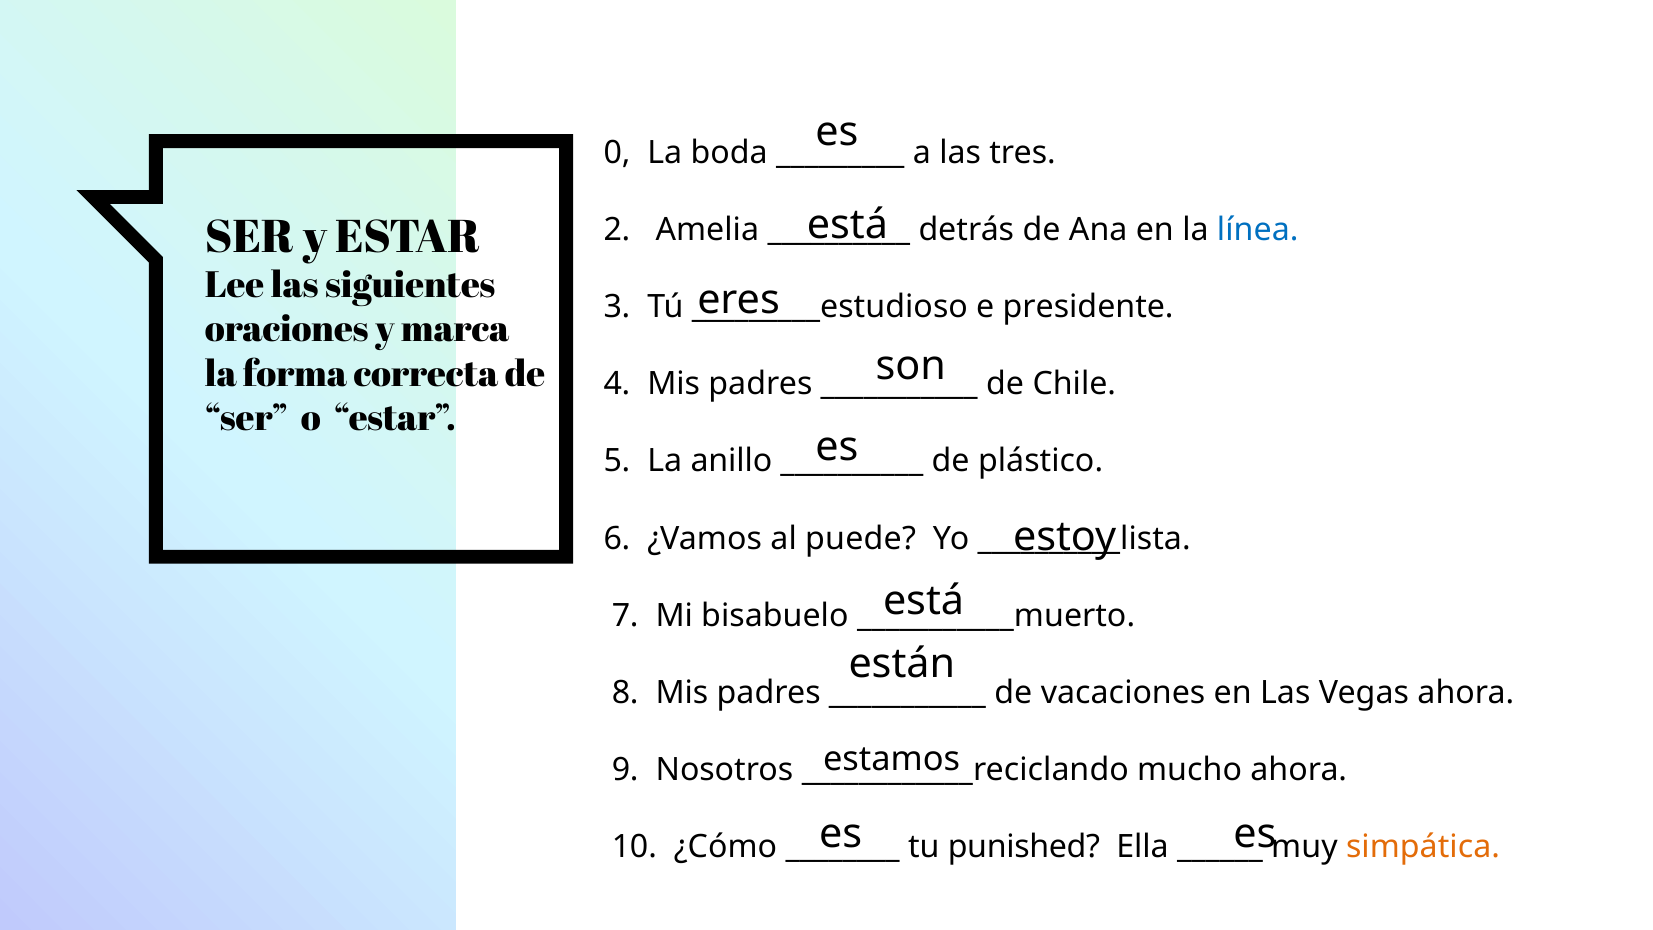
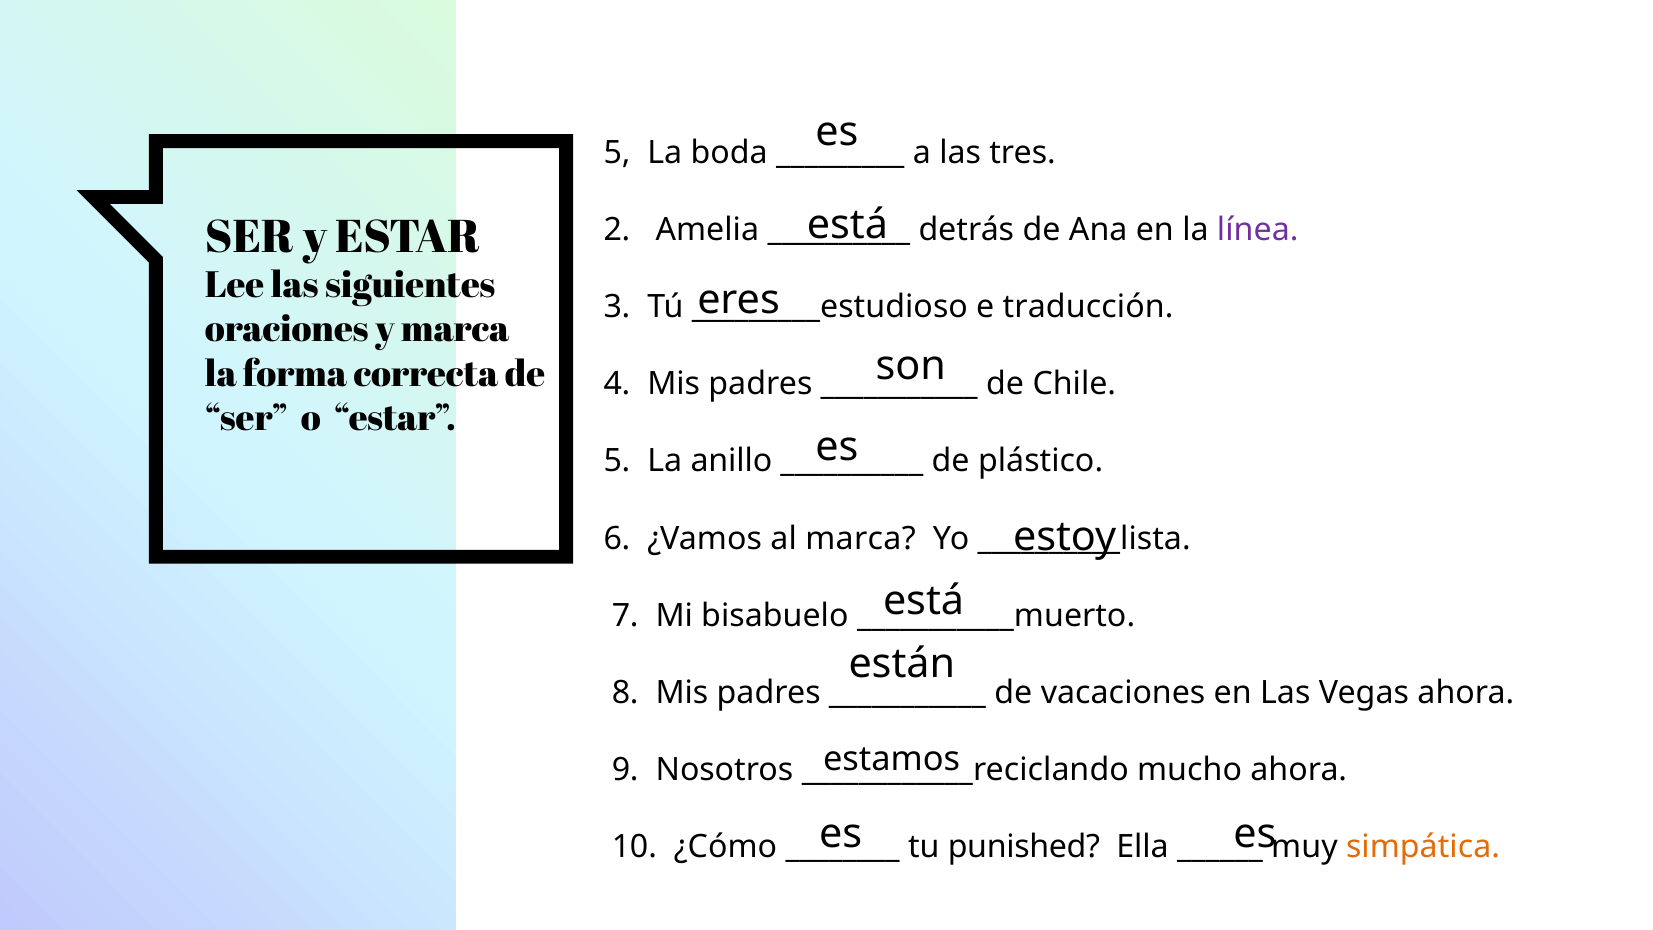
0 at (617, 152): 0 -> 5
línea colour: blue -> purple
presidente: presidente -> traducción
al puede: puede -> marca
